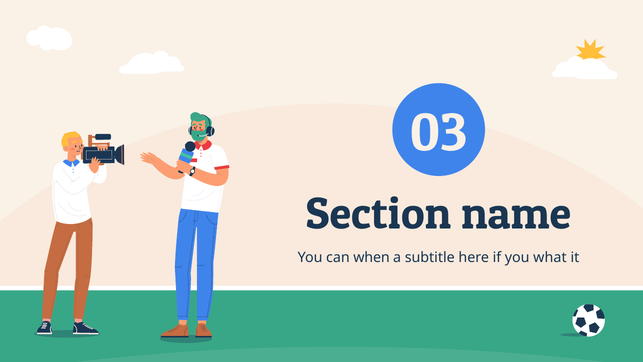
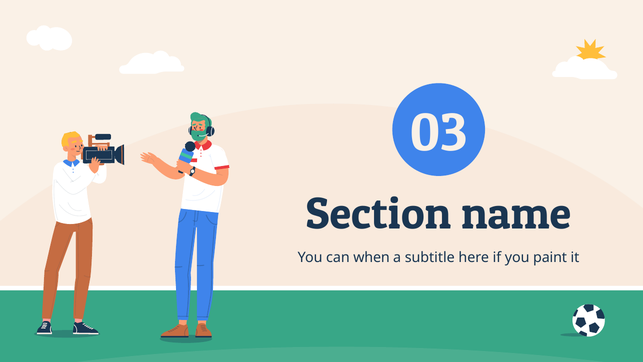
what: what -> paint
